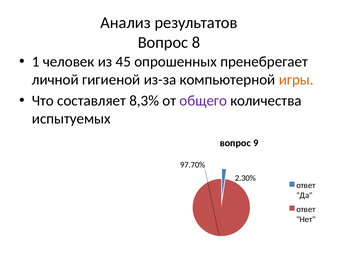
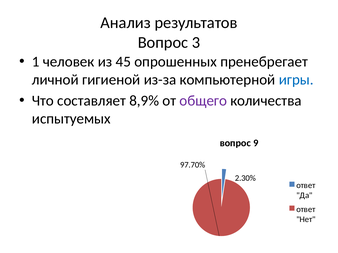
8: 8 -> 3
игры colour: orange -> blue
8,3%: 8,3% -> 8,9%
